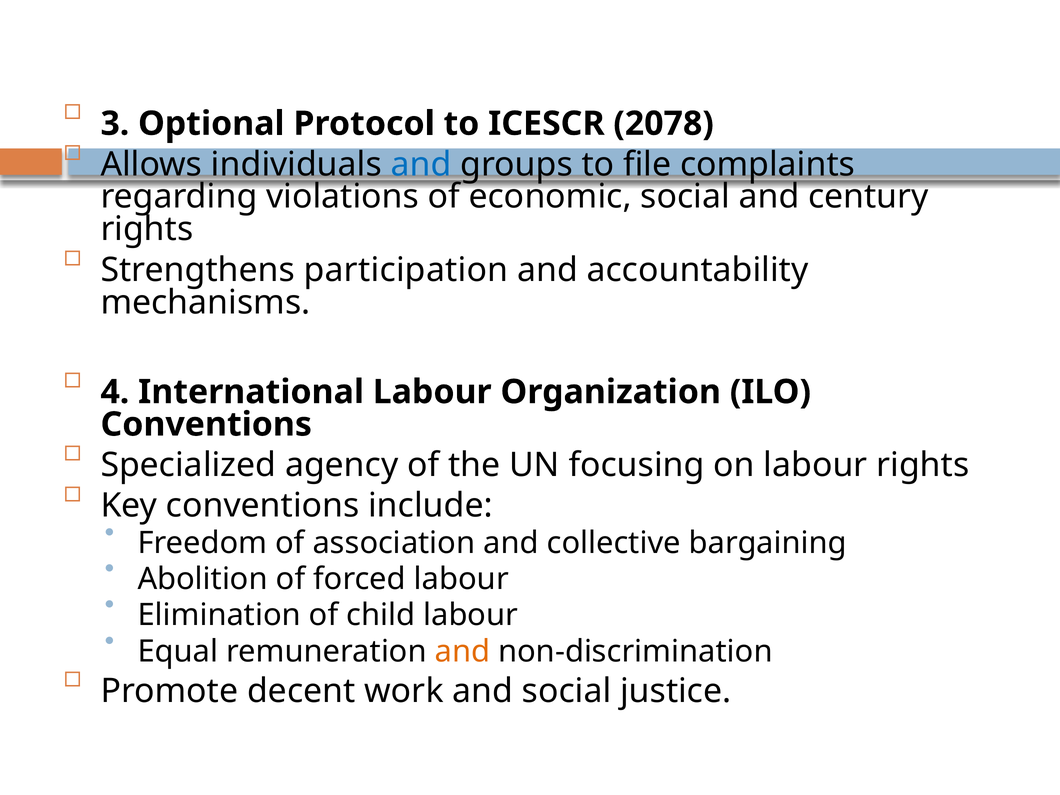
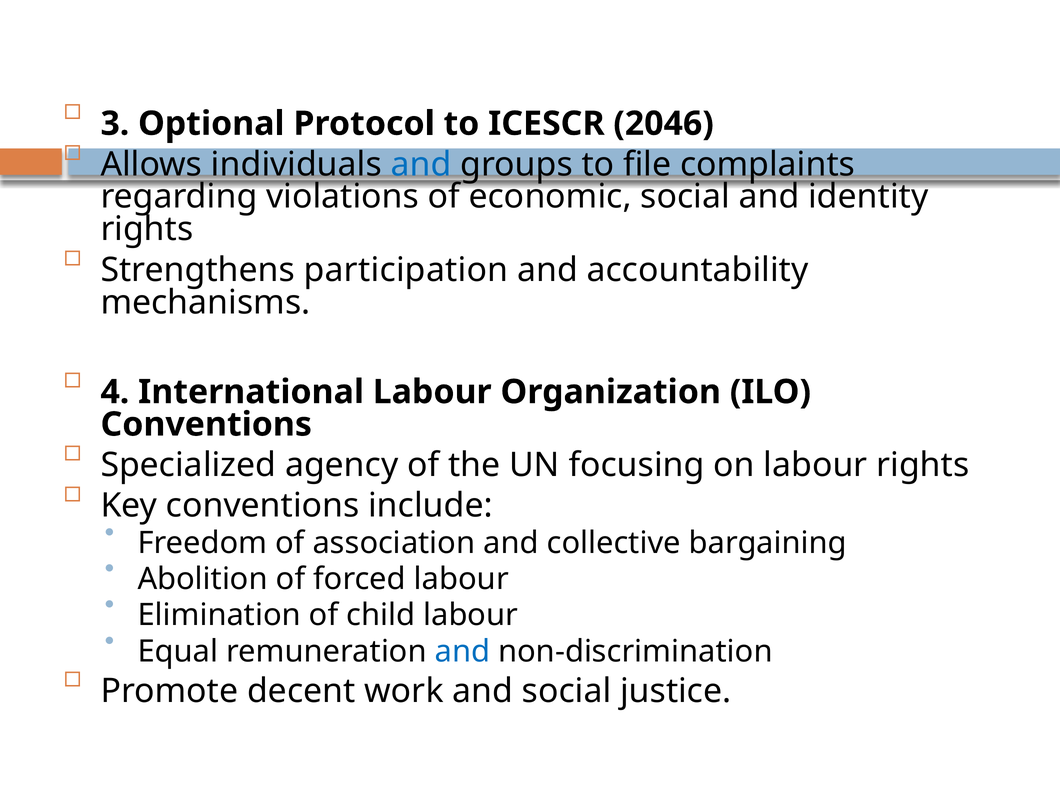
2078: 2078 -> 2046
century: century -> identity
and at (462, 651) colour: orange -> blue
